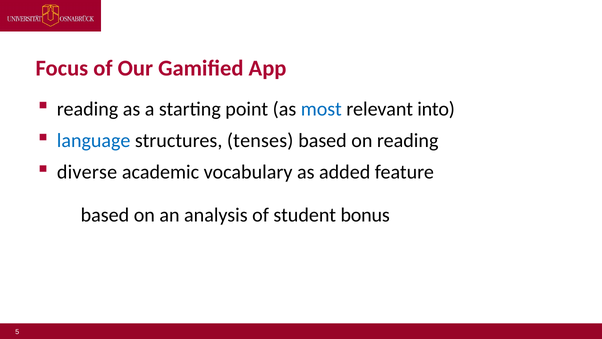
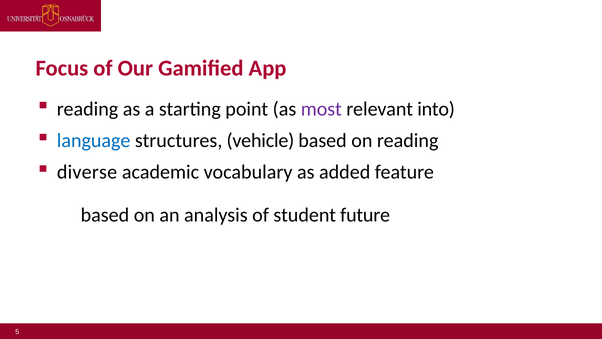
most colour: blue -> purple
tenses: tenses -> vehicle
bonus: bonus -> future
